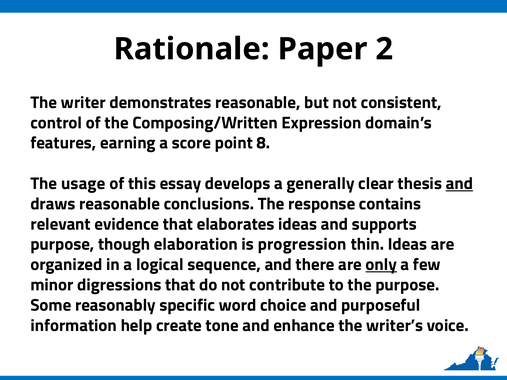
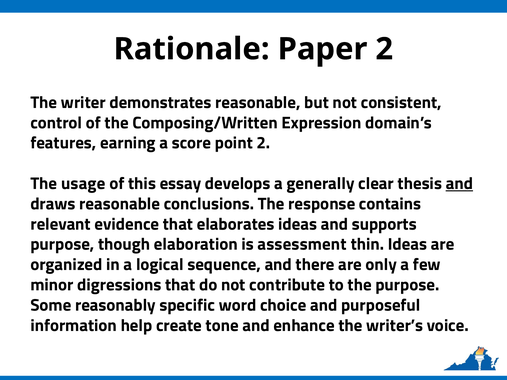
point 8: 8 -> 2
progression: progression -> assessment
only underline: present -> none
